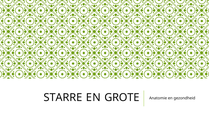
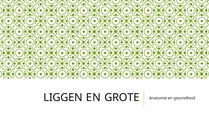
STARRE: STARRE -> LIGGEN
